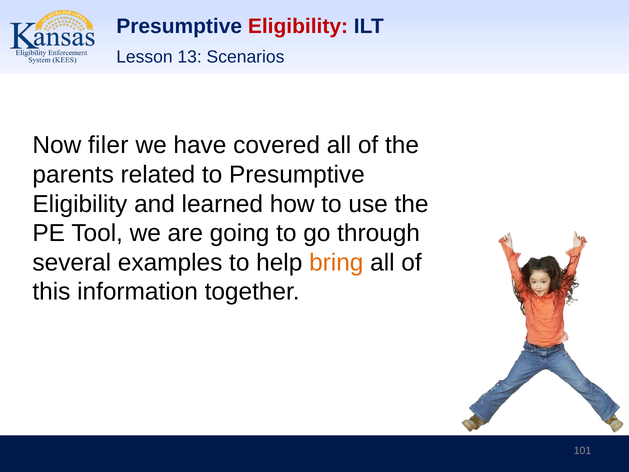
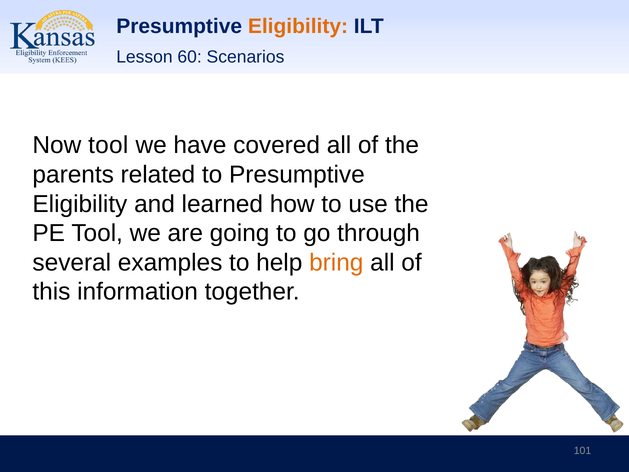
Eligibility at (298, 26) colour: red -> orange
13: 13 -> 60
Now filer: filer -> tool
